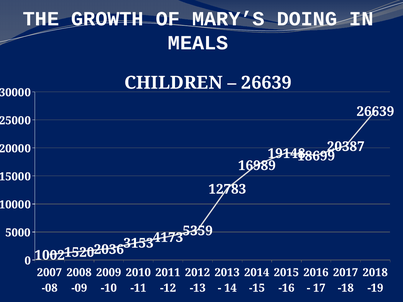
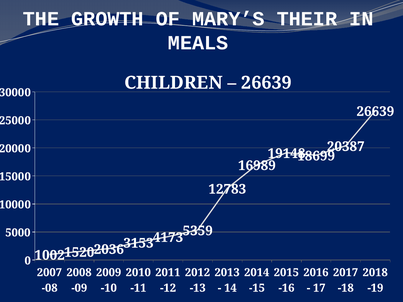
DOING: DOING -> THEIR
